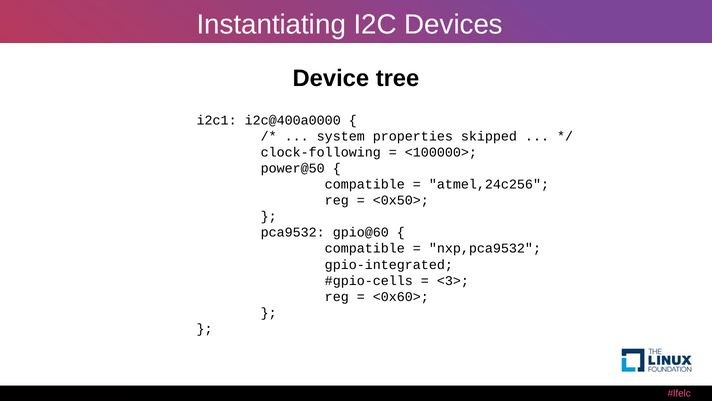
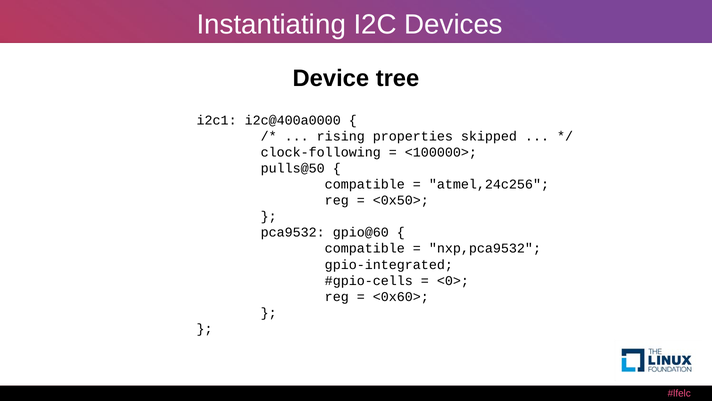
system: system -> rising
power@50: power@50 -> pulls@50
<3>: <3> -> <0>
